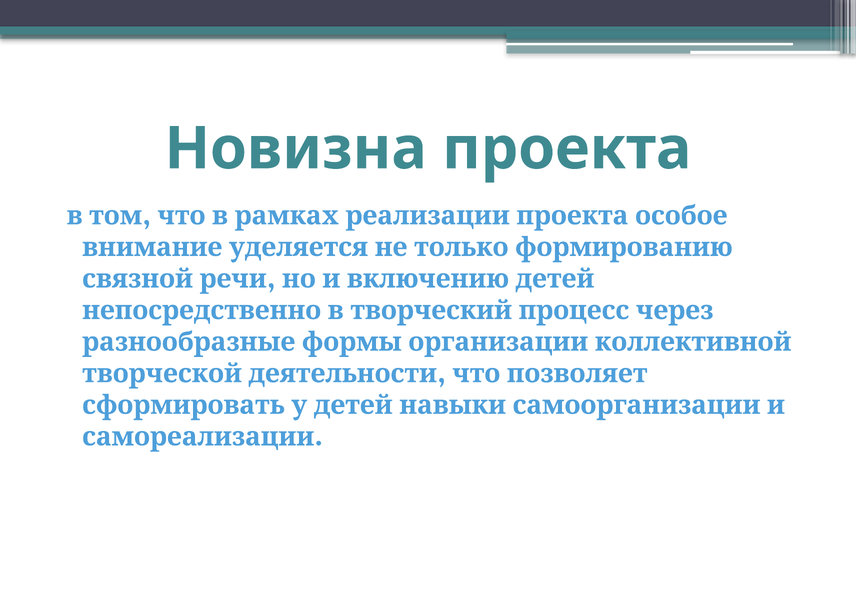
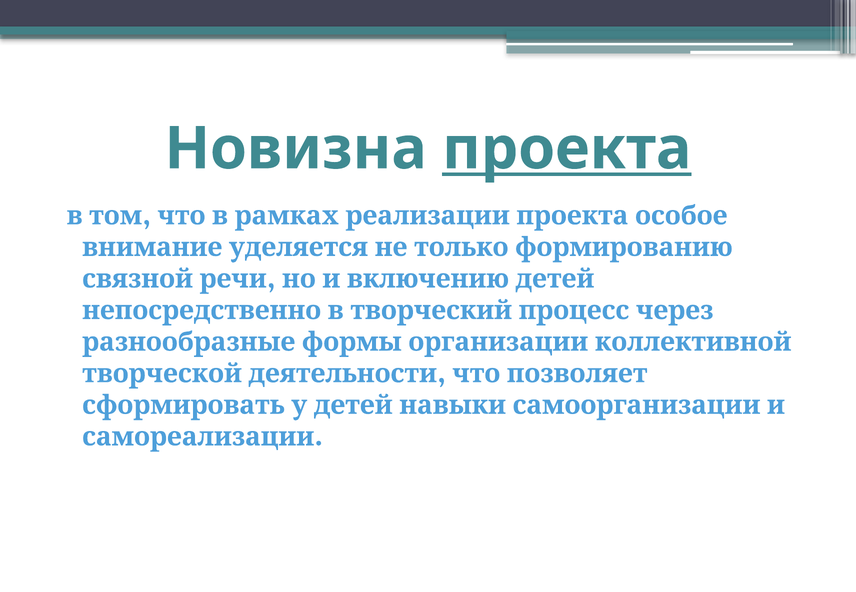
проекта at (567, 149) underline: none -> present
